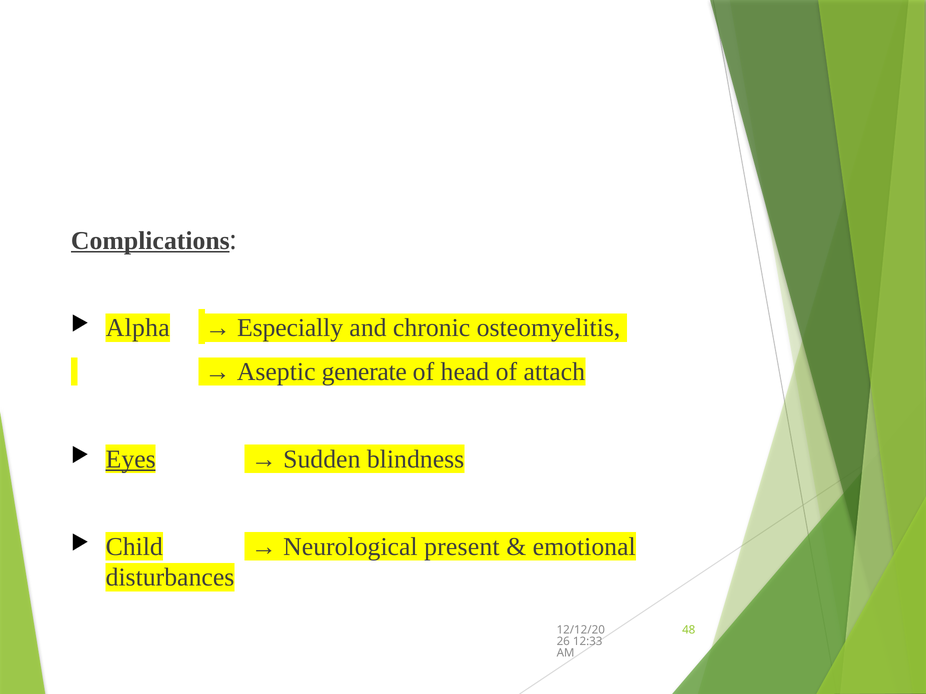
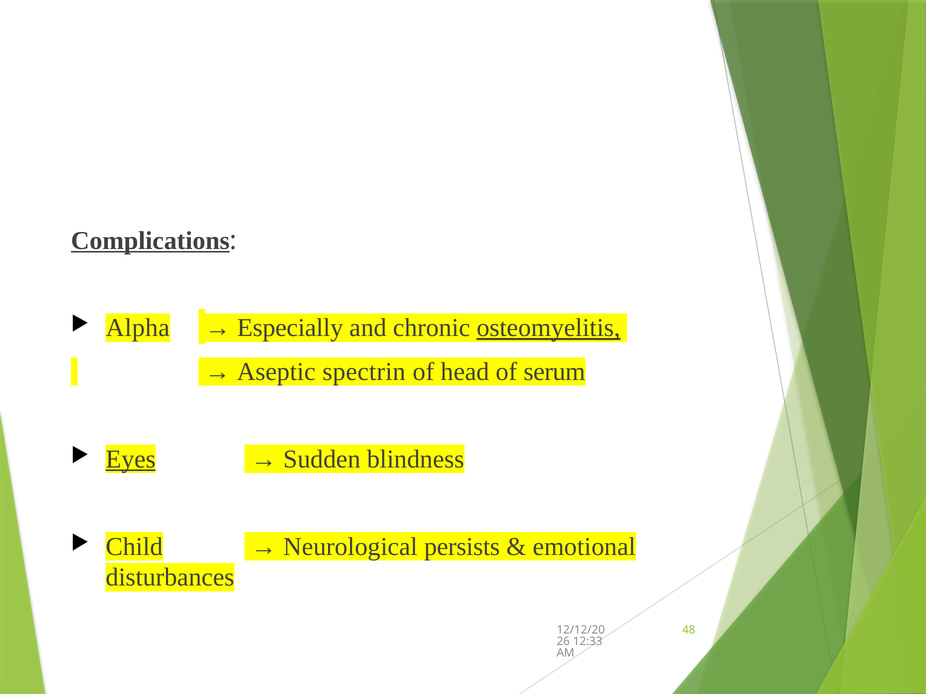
osteomyelitis underline: none -> present
generate: generate -> spectrin
attach: attach -> serum
present: present -> persists
